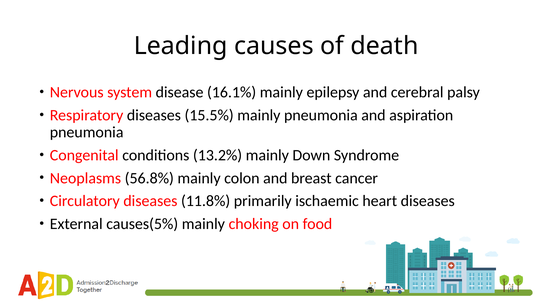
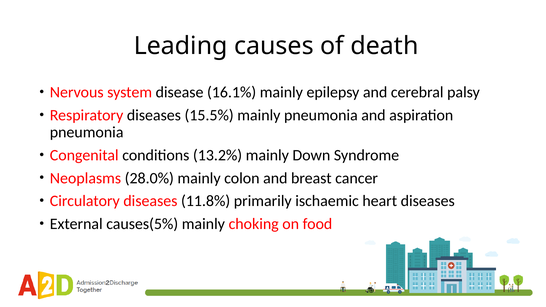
56.8%: 56.8% -> 28.0%
